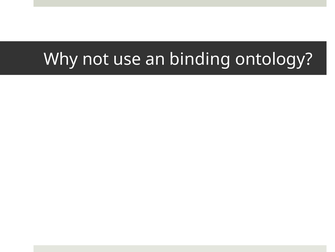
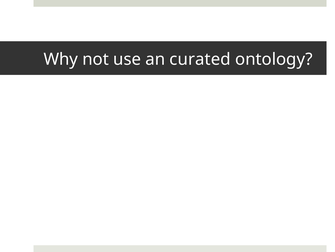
binding: binding -> curated
